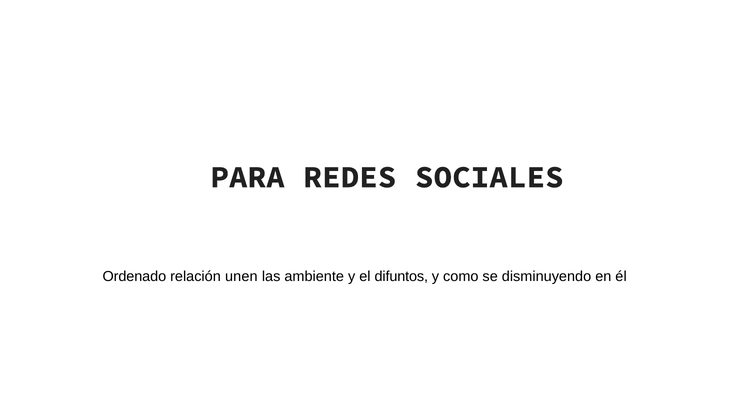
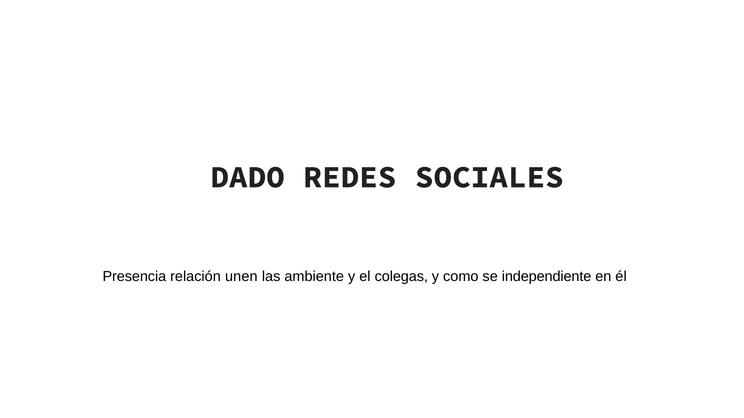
PARA: PARA -> DADO
Ordenado: Ordenado -> Presencia
difuntos: difuntos -> colegas
disminuyendo: disminuyendo -> independiente
